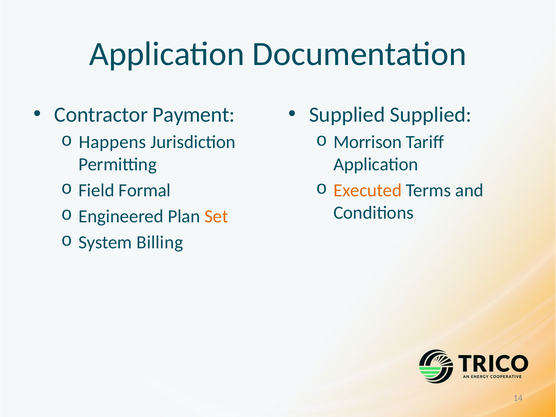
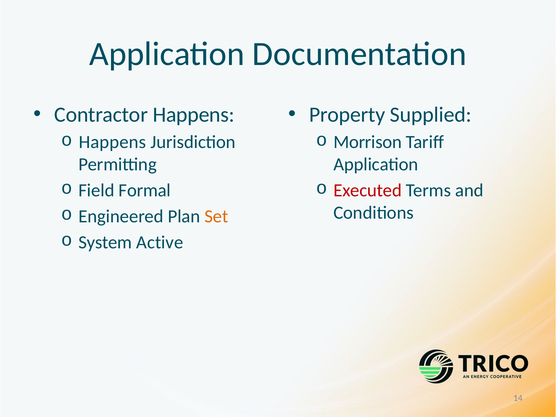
Contractor Payment: Payment -> Happens
Supplied at (347, 115): Supplied -> Property
Executed colour: orange -> red
Billing: Billing -> Active
